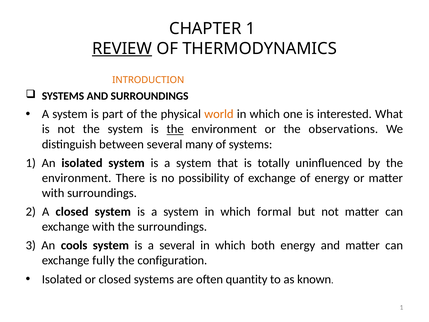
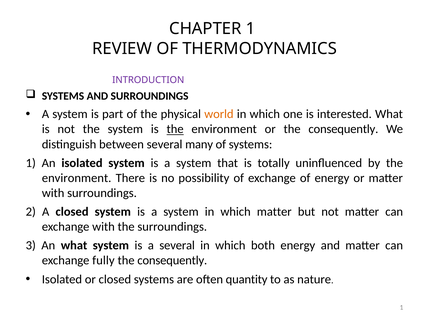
REVIEW underline: present -> none
INTRODUCTION colour: orange -> purple
or the observations: observations -> consequently
which formal: formal -> matter
An cools: cools -> what
configuration at (172, 260): configuration -> consequently
known: known -> nature
